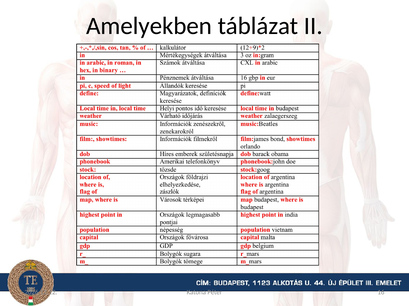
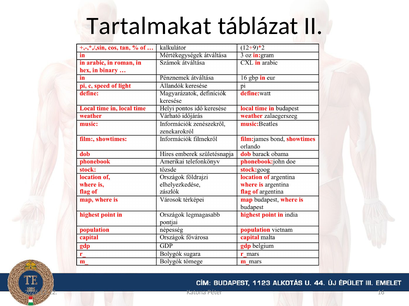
Amelyekben: Amelyekben -> Tartalmakat
